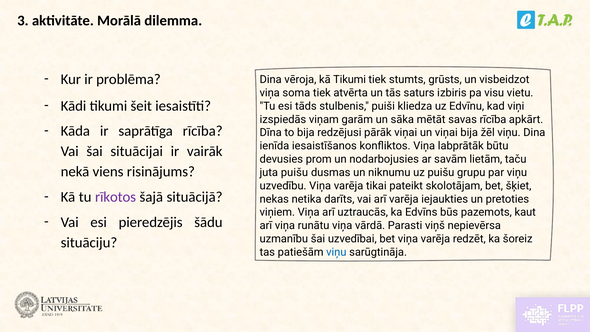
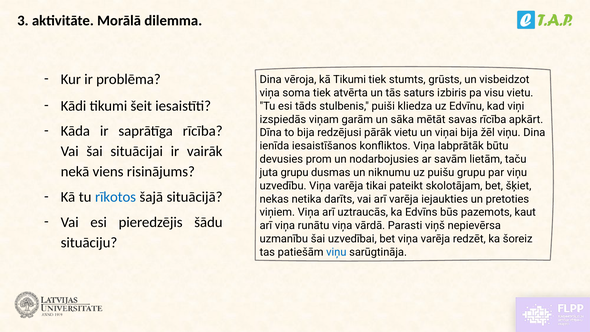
pārāk viņai: viņai -> vietu
juta puišu: puišu -> grupu
rīkotos colour: purple -> blue
